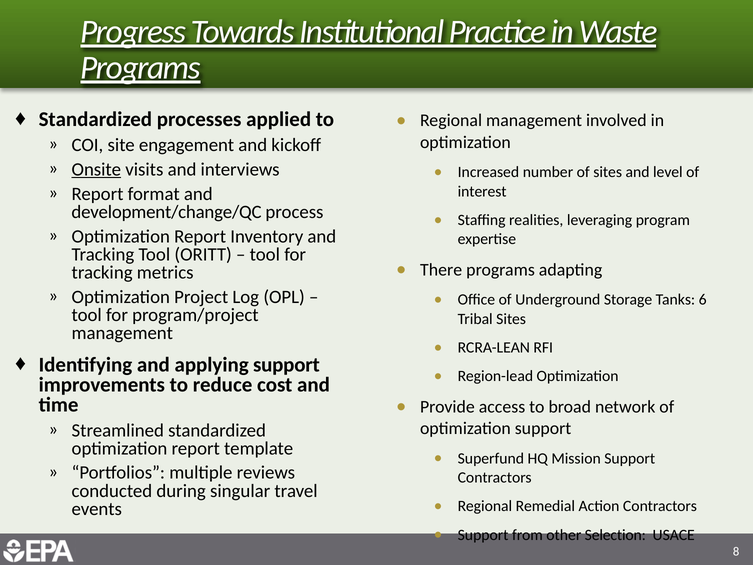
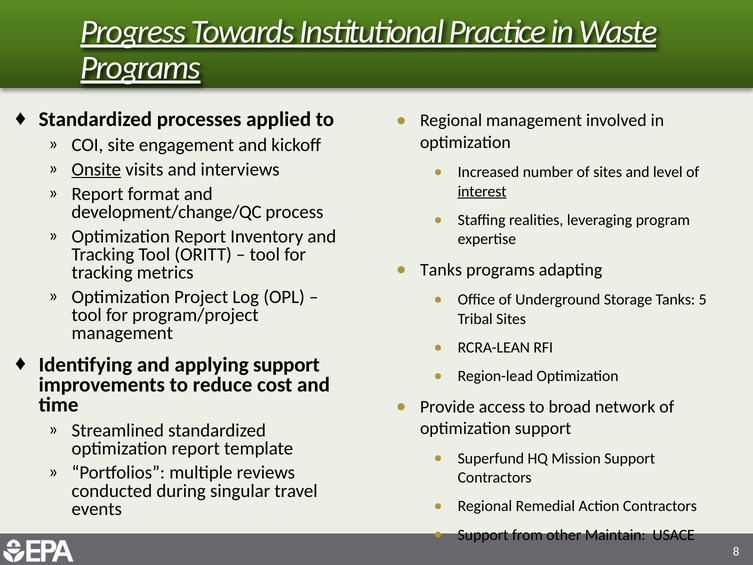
interest underline: none -> present
There at (441, 270): There -> Tanks
6: 6 -> 5
Selection: Selection -> Maintain
